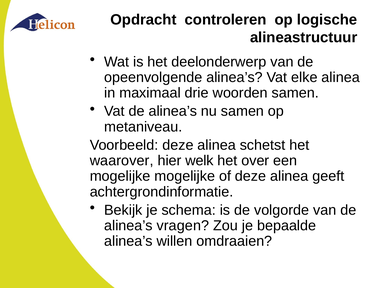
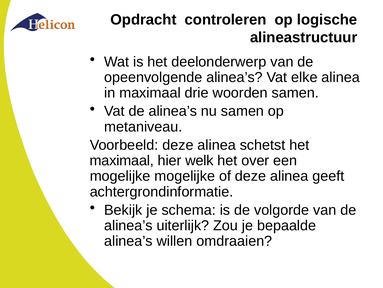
waarover at (122, 160): waarover -> maximaal
vragen: vragen -> uiterlijk
